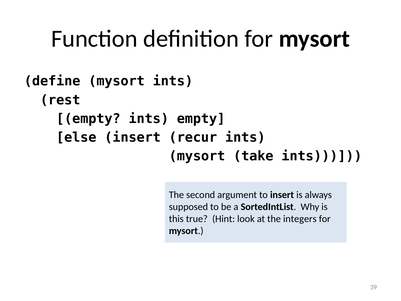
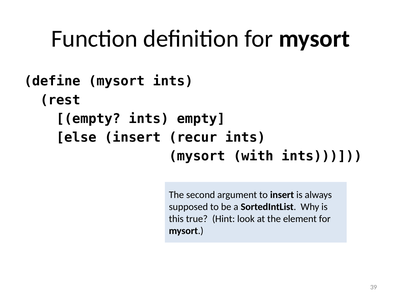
take: take -> with
integers: integers -> element
